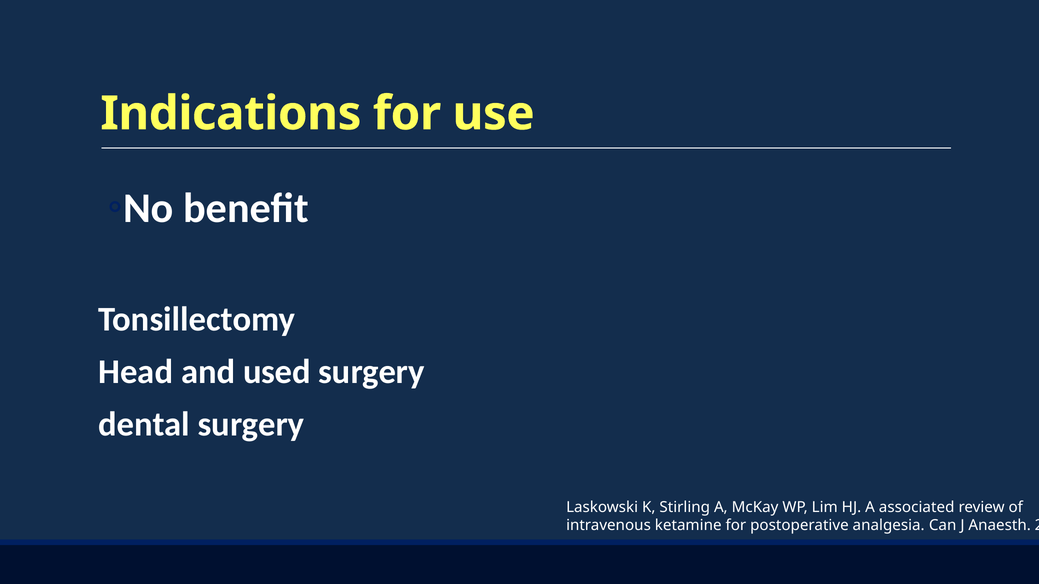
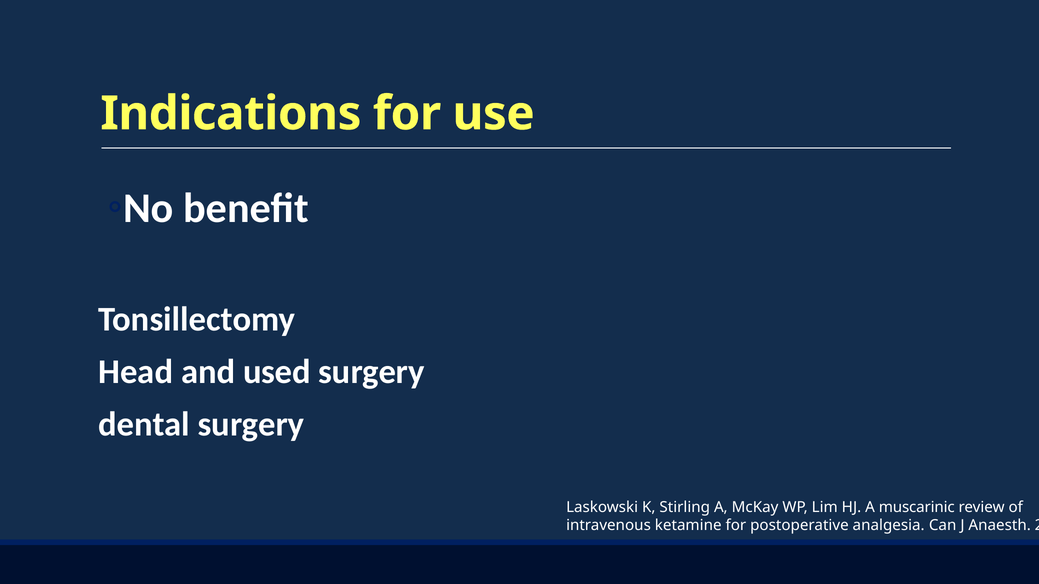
associated: associated -> muscarinic
